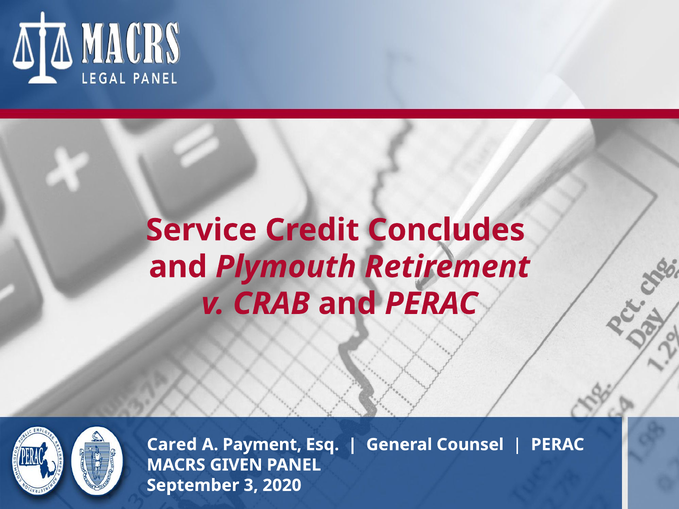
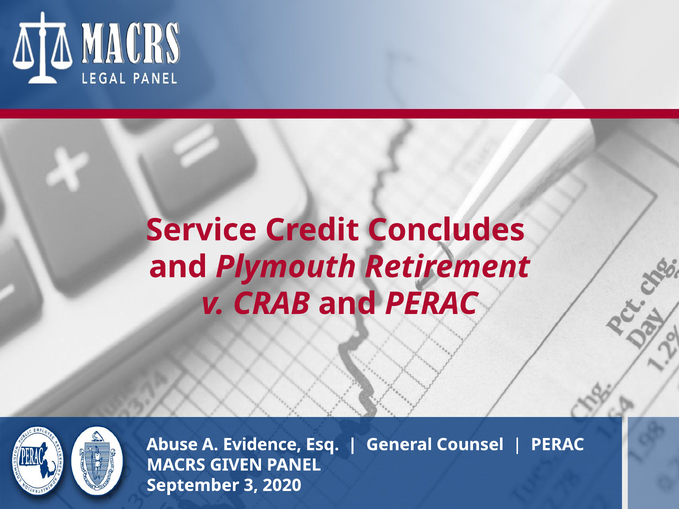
Cared: Cared -> Abuse
Payment: Payment -> Evidence
